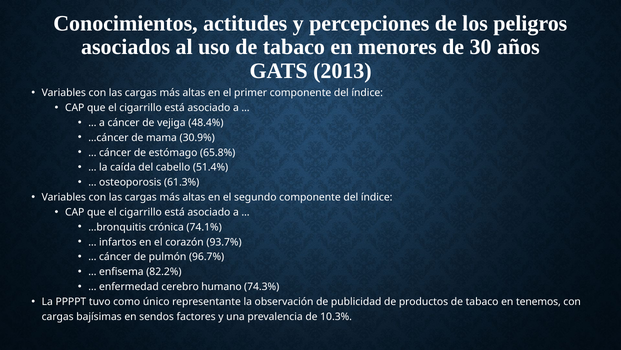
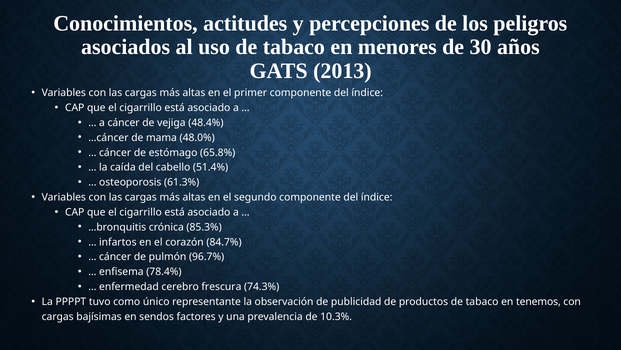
30.9%: 30.9% -> 48.0%
74.1%: 74.1% -> 85.3%
93.7%: 93.7% -> 84.7%
82.2%: 82.2% -> 78.4%
humano: humano -> frescura
